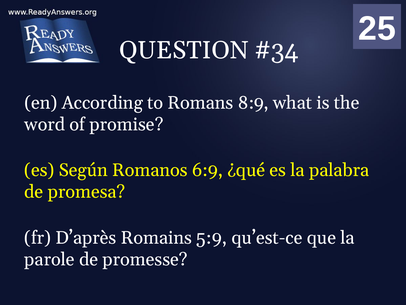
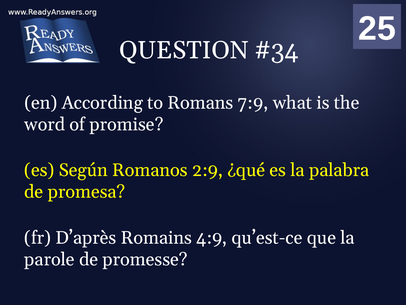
8:9: 8:9 -> 7:9
6:9: 6:9 -> 2:9
5:9: 5:9 -> 4:9
